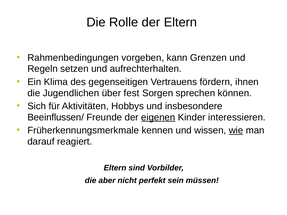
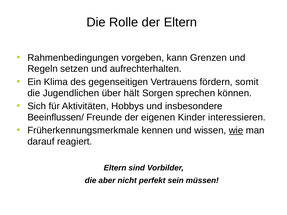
ihnen: ihnen -> somit
fest: fest -> hält
eigenen underline: present -> none
